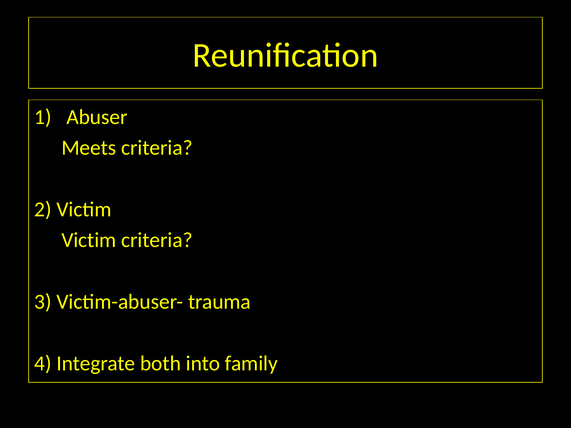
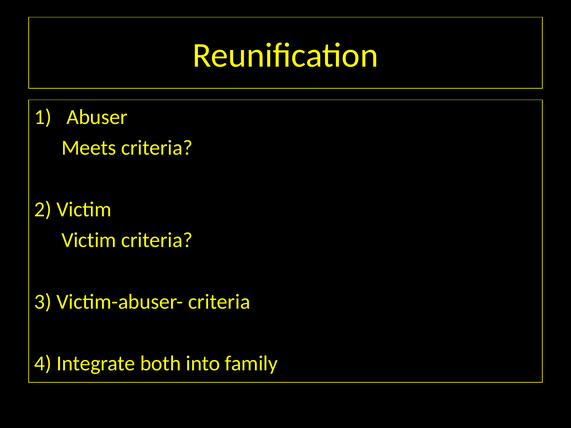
Victim-abuser- trauma: trauma -> criteria
